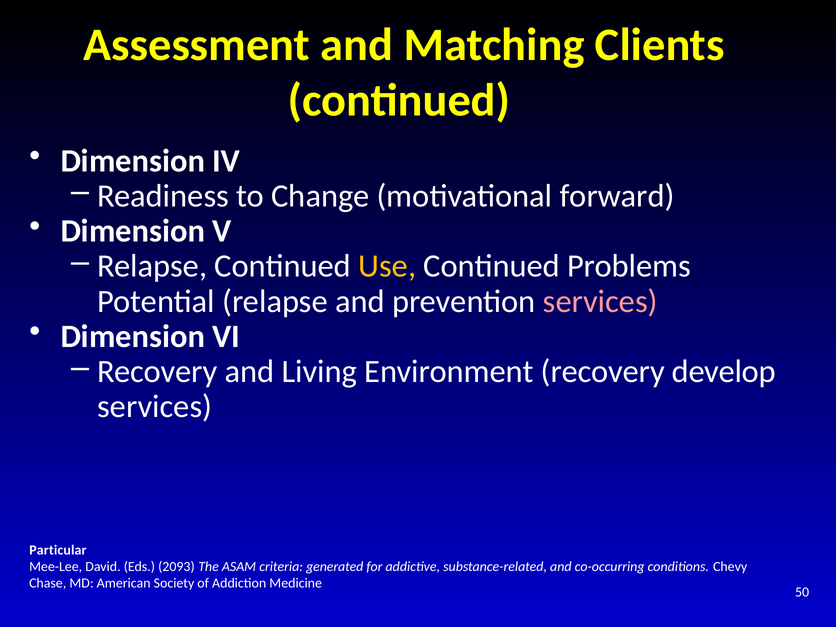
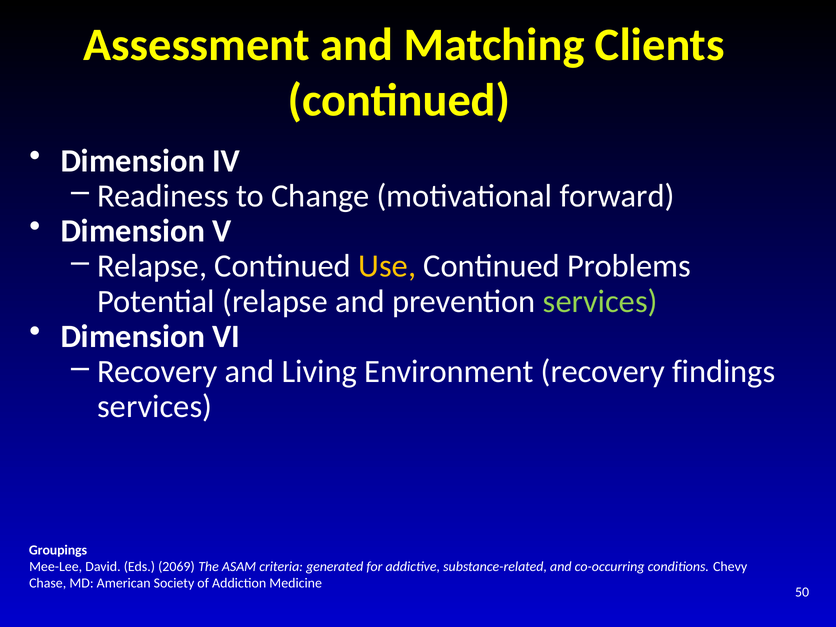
services at (600, 301) colour: pink -> light green
develop: develop -> findings
Particular: Particular -> Groupings
2093: 2093 -> 2069
